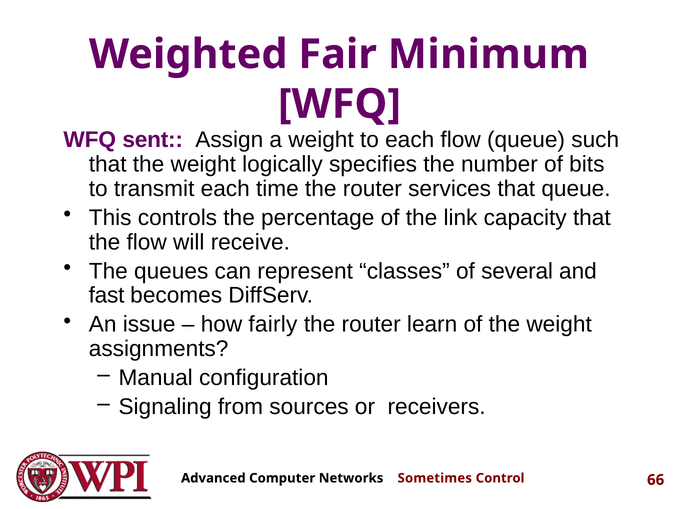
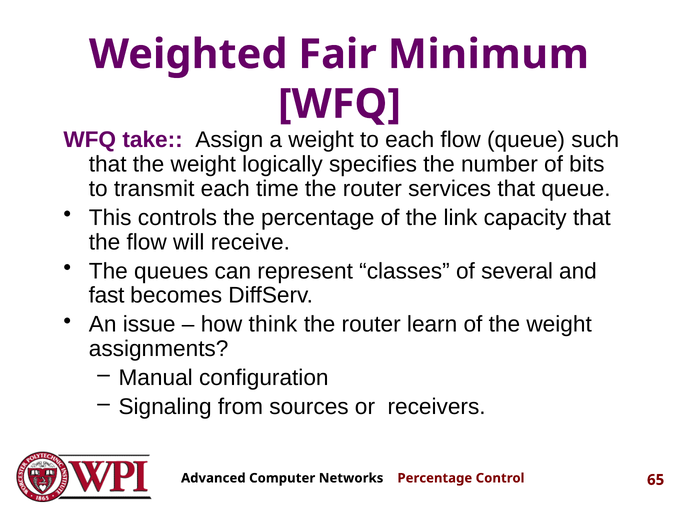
sent: sent -> take
fairly: fairly -> think
Networks Sometimes: Sometimes -> Percentage
66: 66 -> 65
